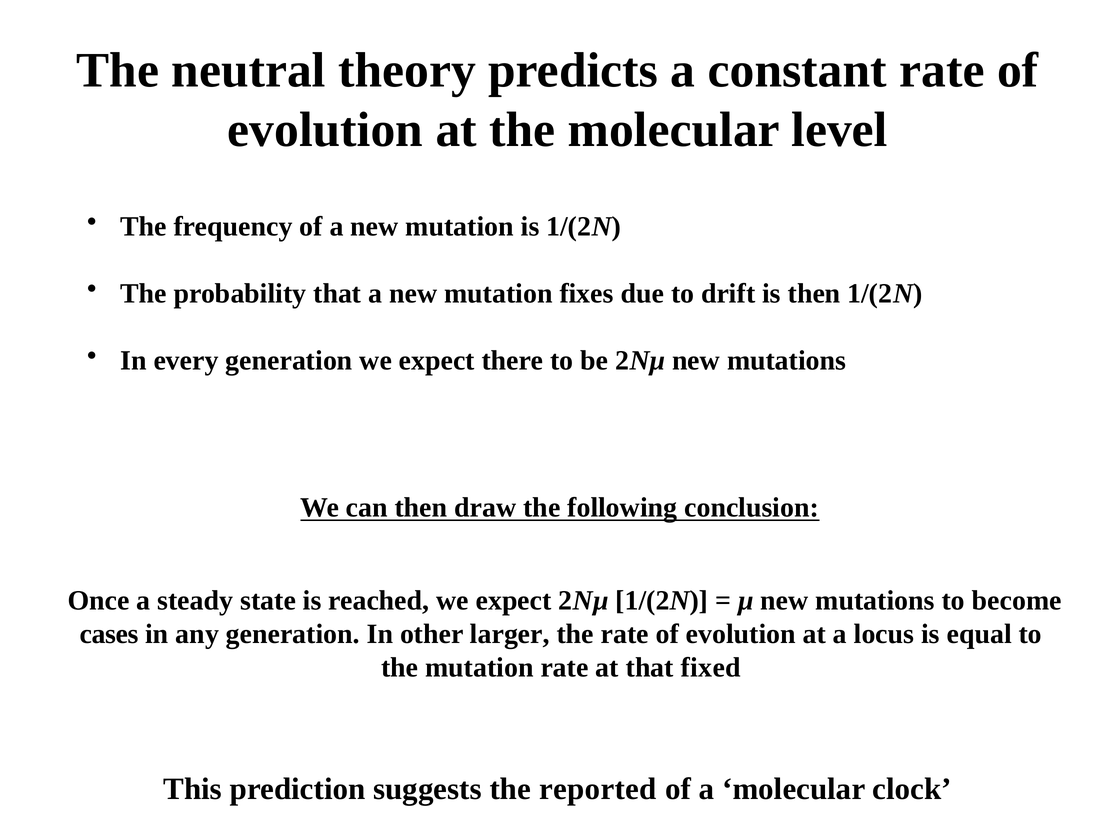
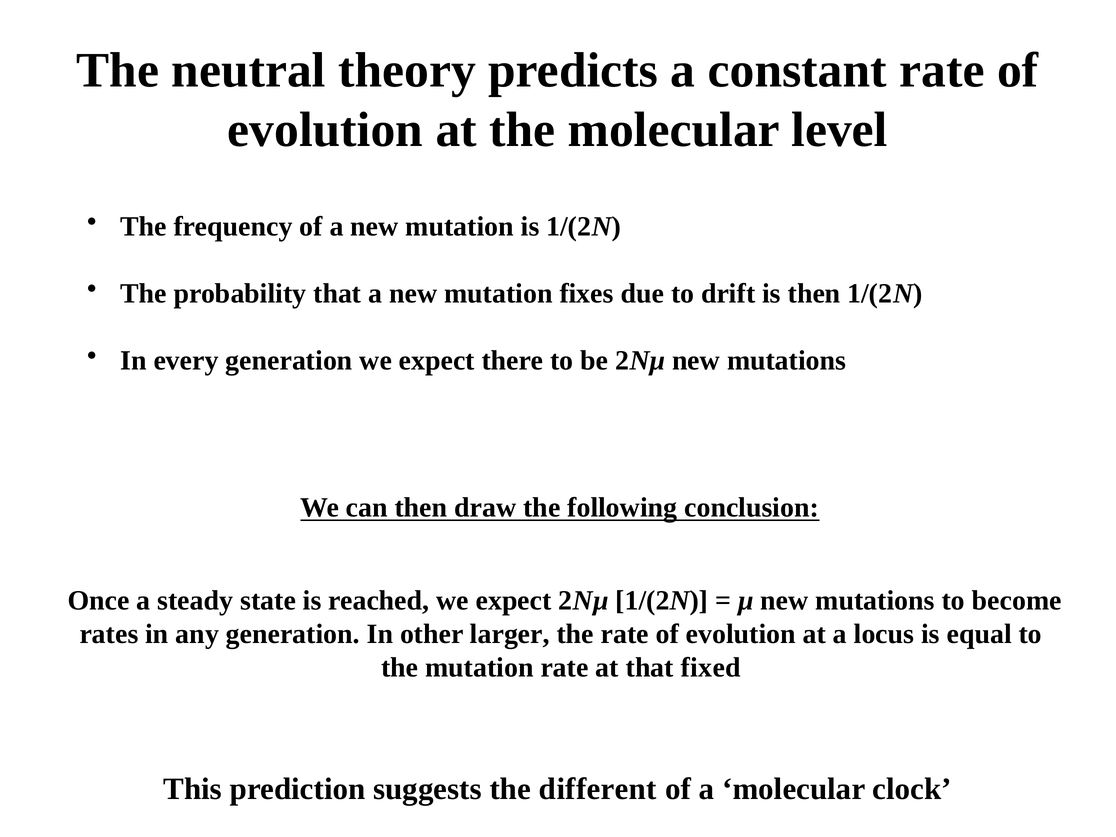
cases: cases -> rates
reported: reported -> different
